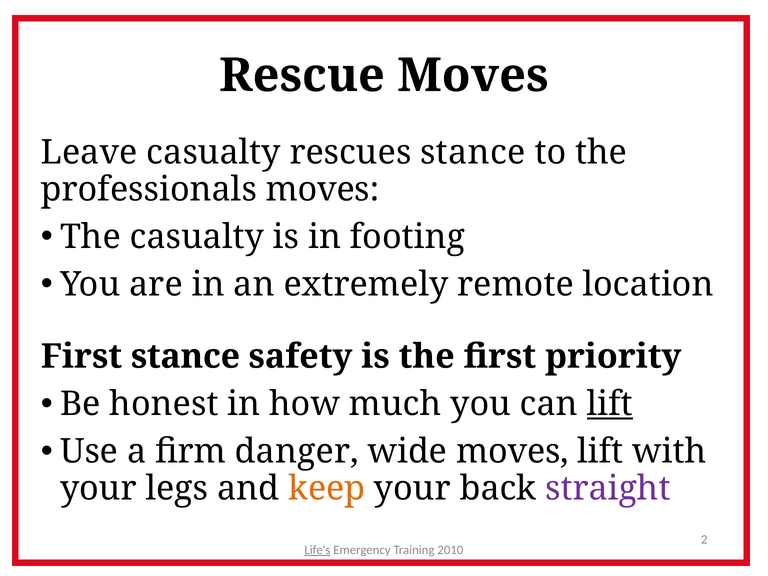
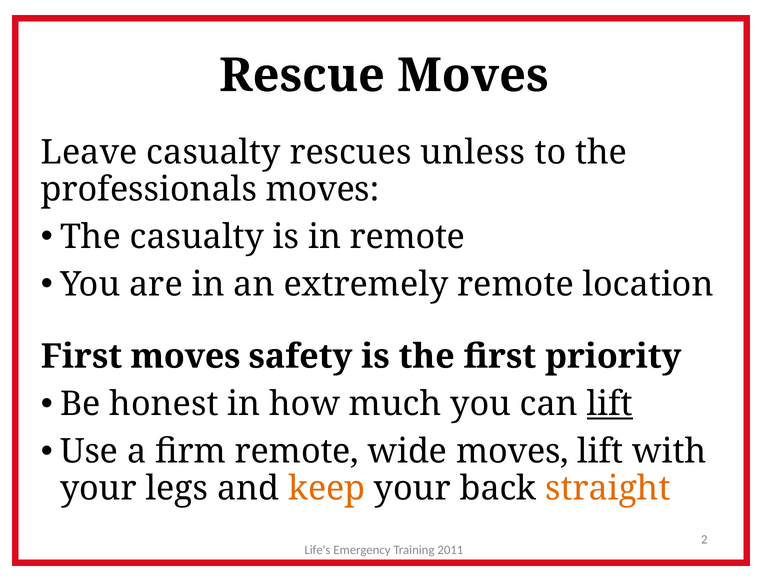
rescues stance: stance -> unless
in footing: footing -> remote
First stance: stance -> moves
firm danger: danger -> remote
straight colour: purple -> orange
Life's underline: present -> none
2010: 2010 -> 2011
